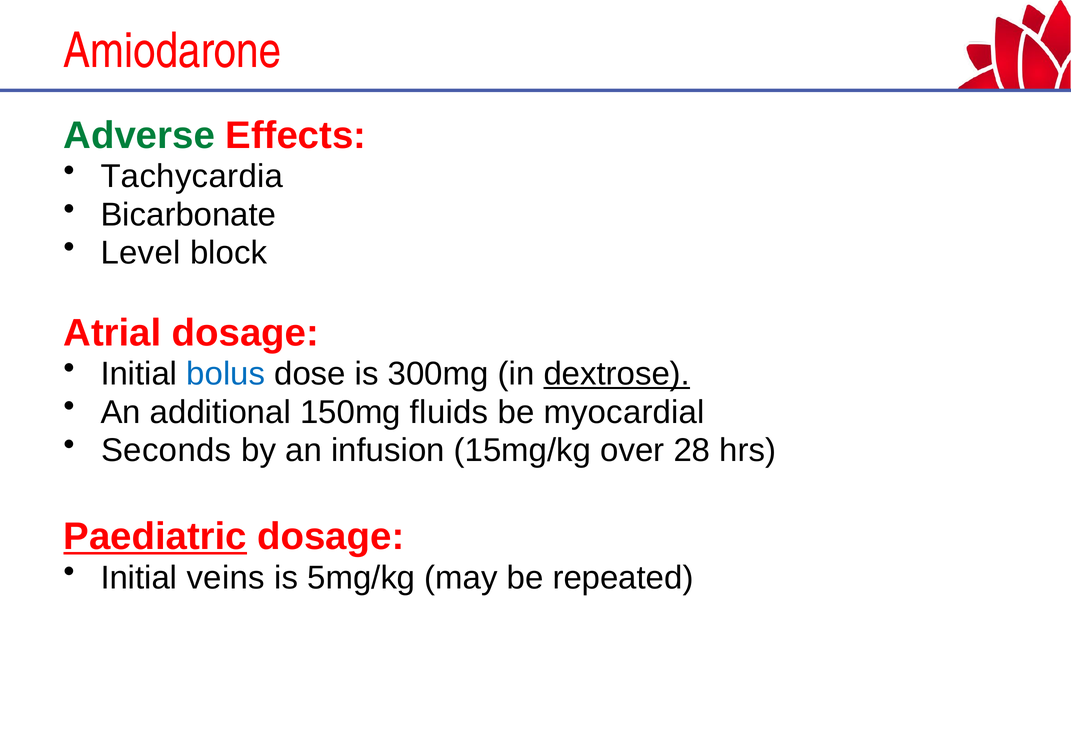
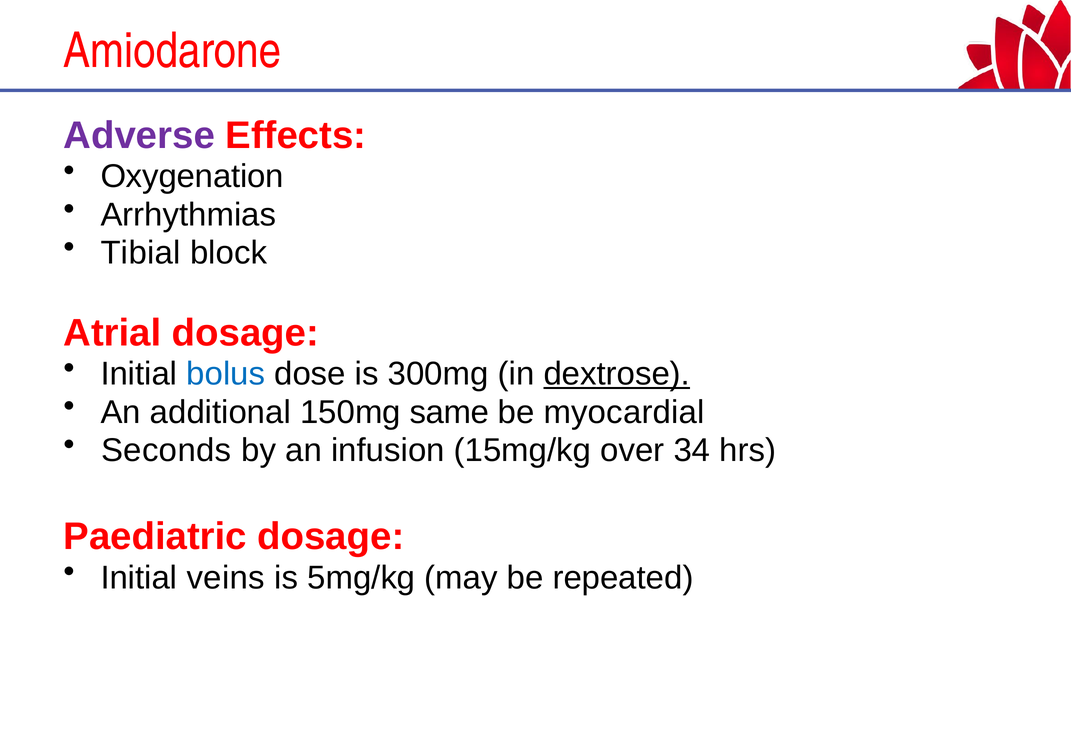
Adverse colour: green -> purple
Tachycardia: Tachycardia -> Oxygenation
Bicarbonate: Bicarbonate -> Arrhythmias
Level: Level -> Tibial
fluids: fluids -> same
28: 28 -> 34
Paediatric underline: present -> none
